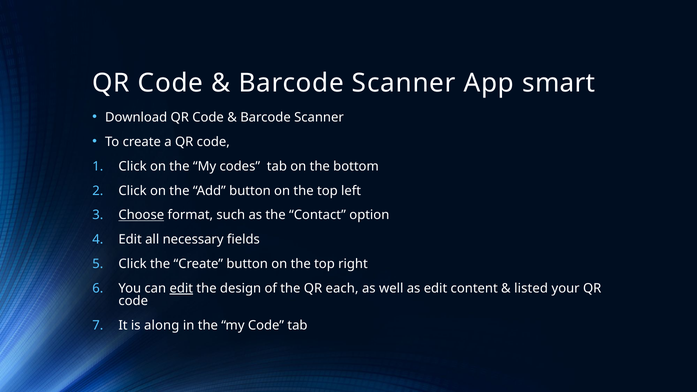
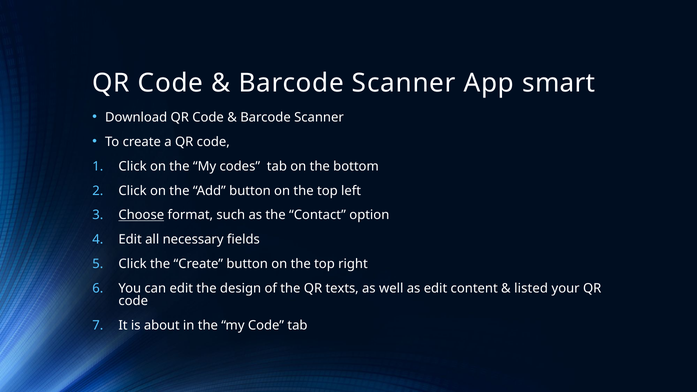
edit at (181, 289) underline: present -> none
each: each -> texts
along: along -> about
